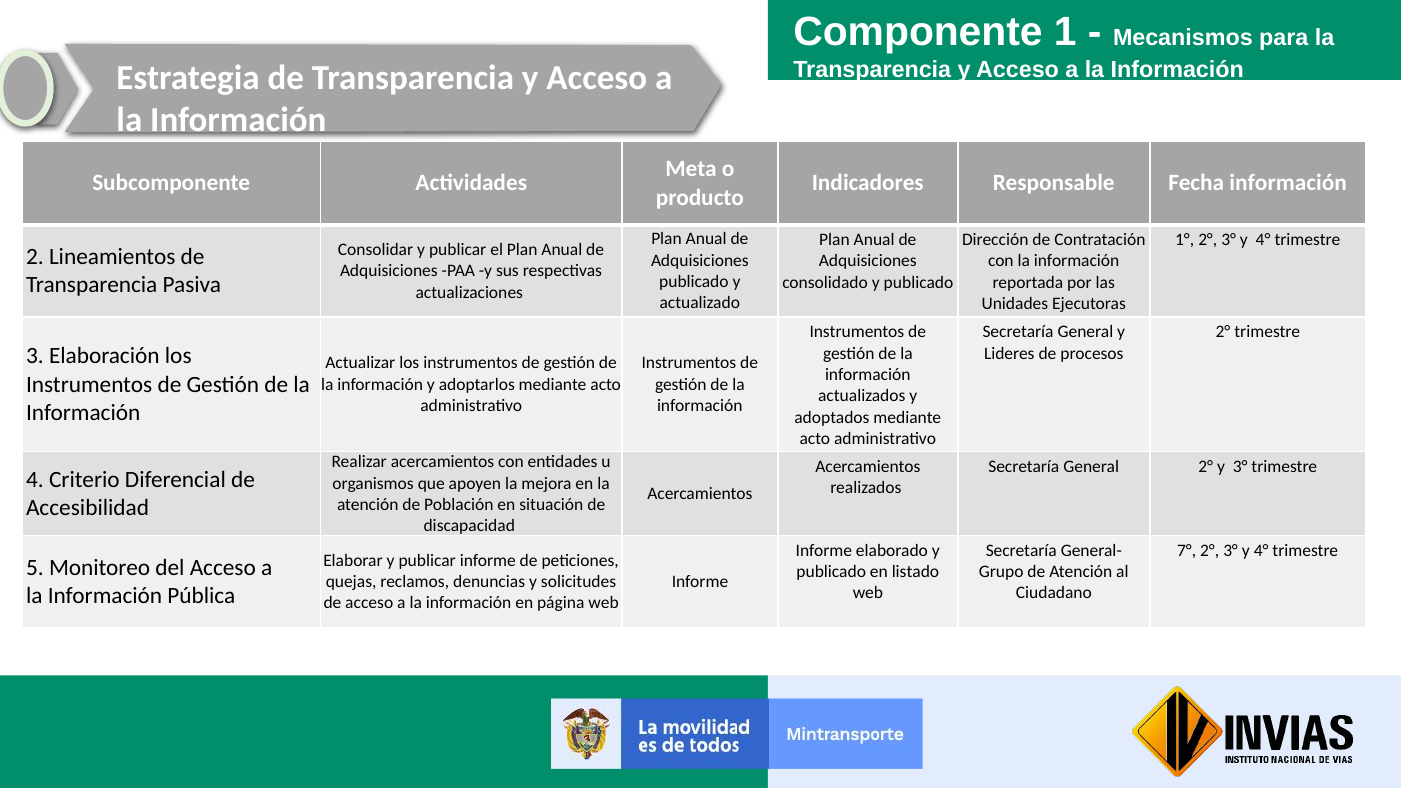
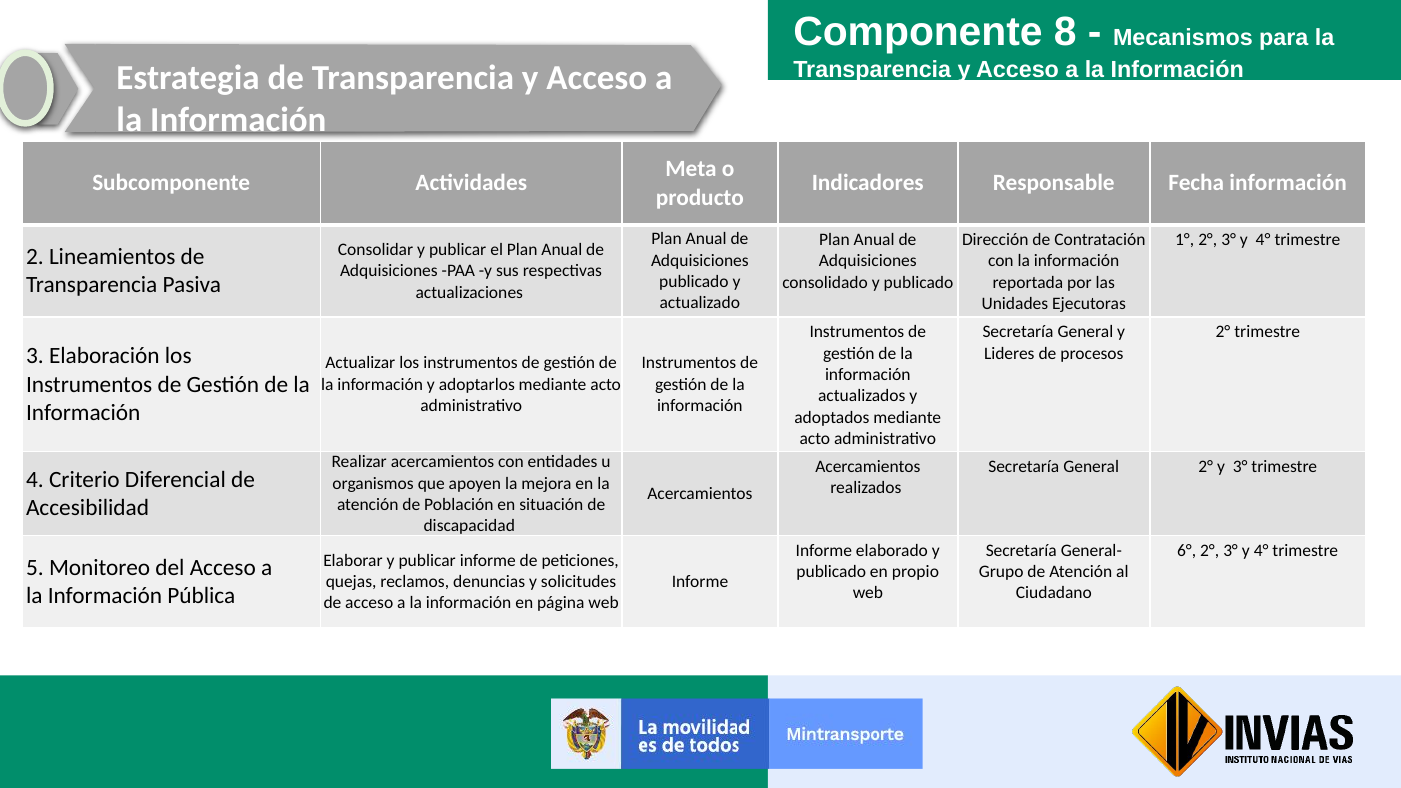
1: 1 -> 8
7°: 7° -> 6°
listado: listado -> propio
